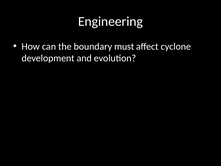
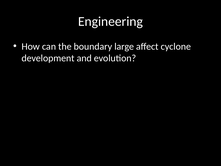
must: must -> large
